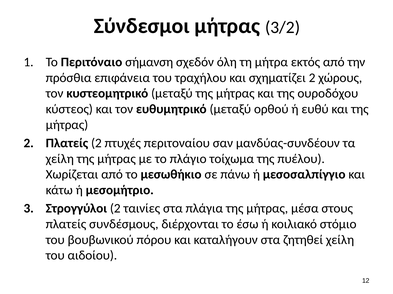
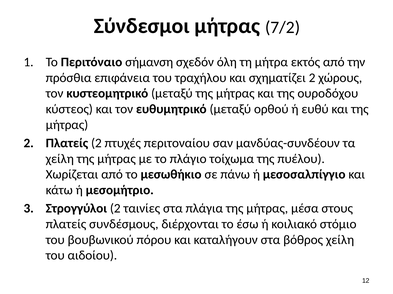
3/2: 3/2 -> 7/2
ζητηθεί: ζητηθεί -> βόθρος
